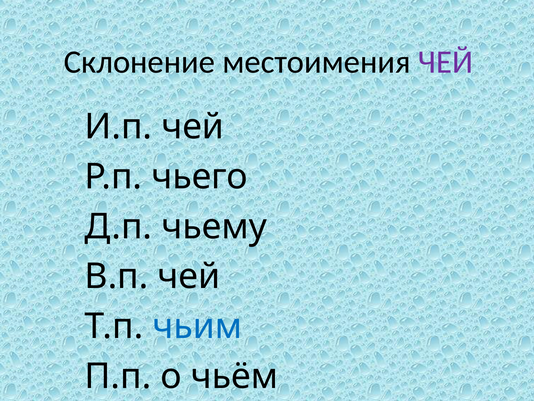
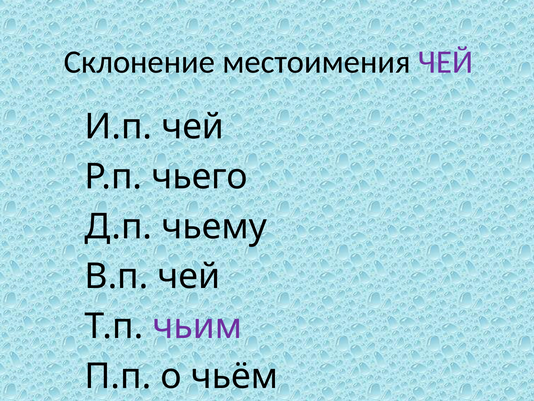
чьим colour: blue -> purple
